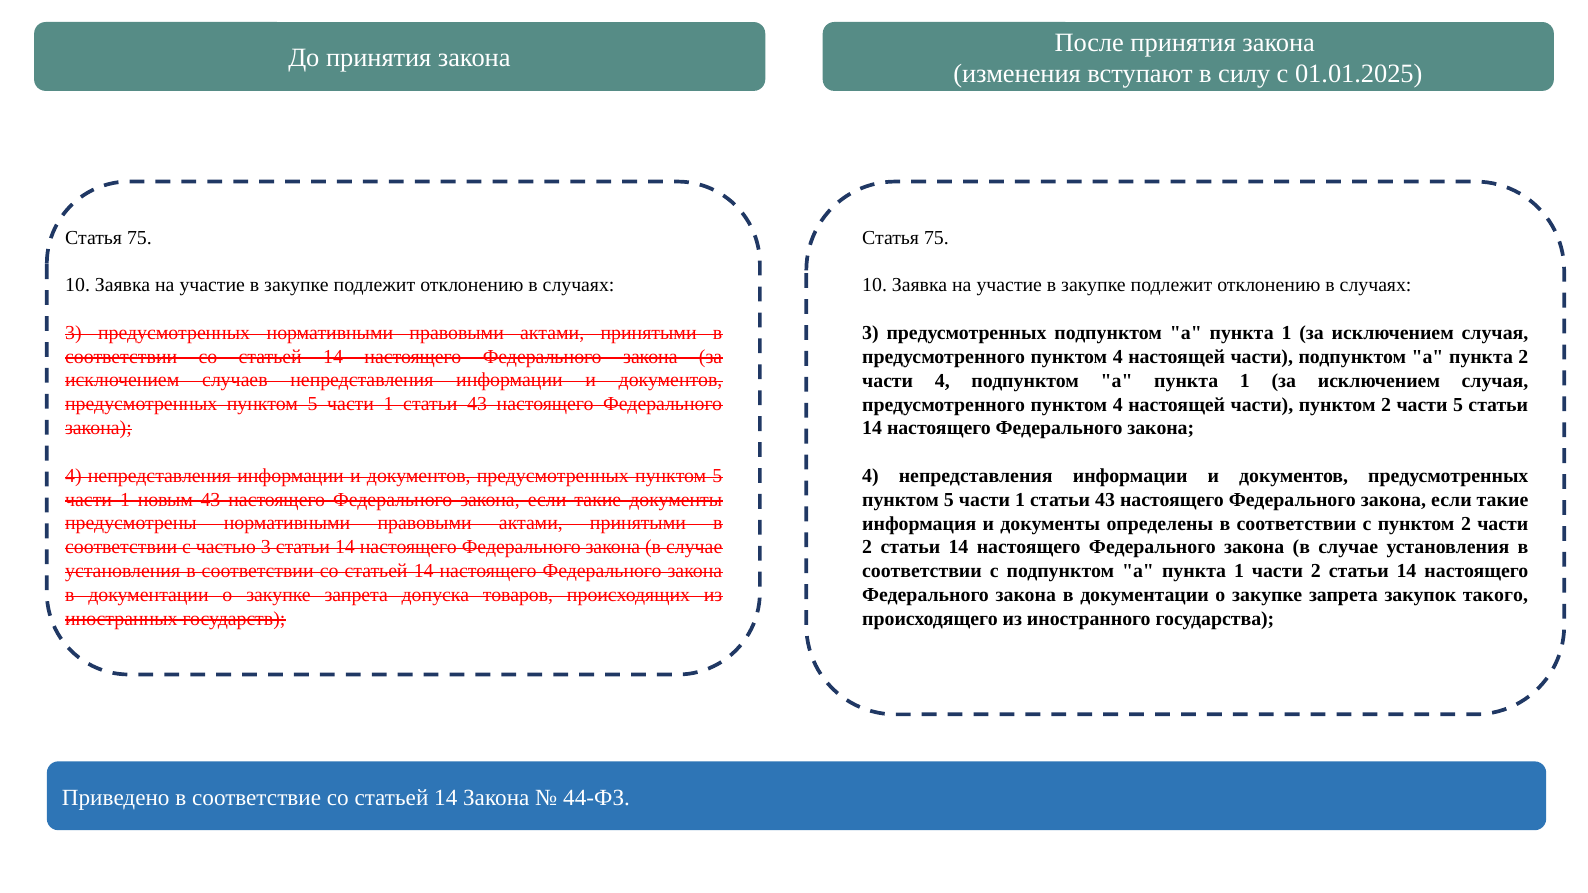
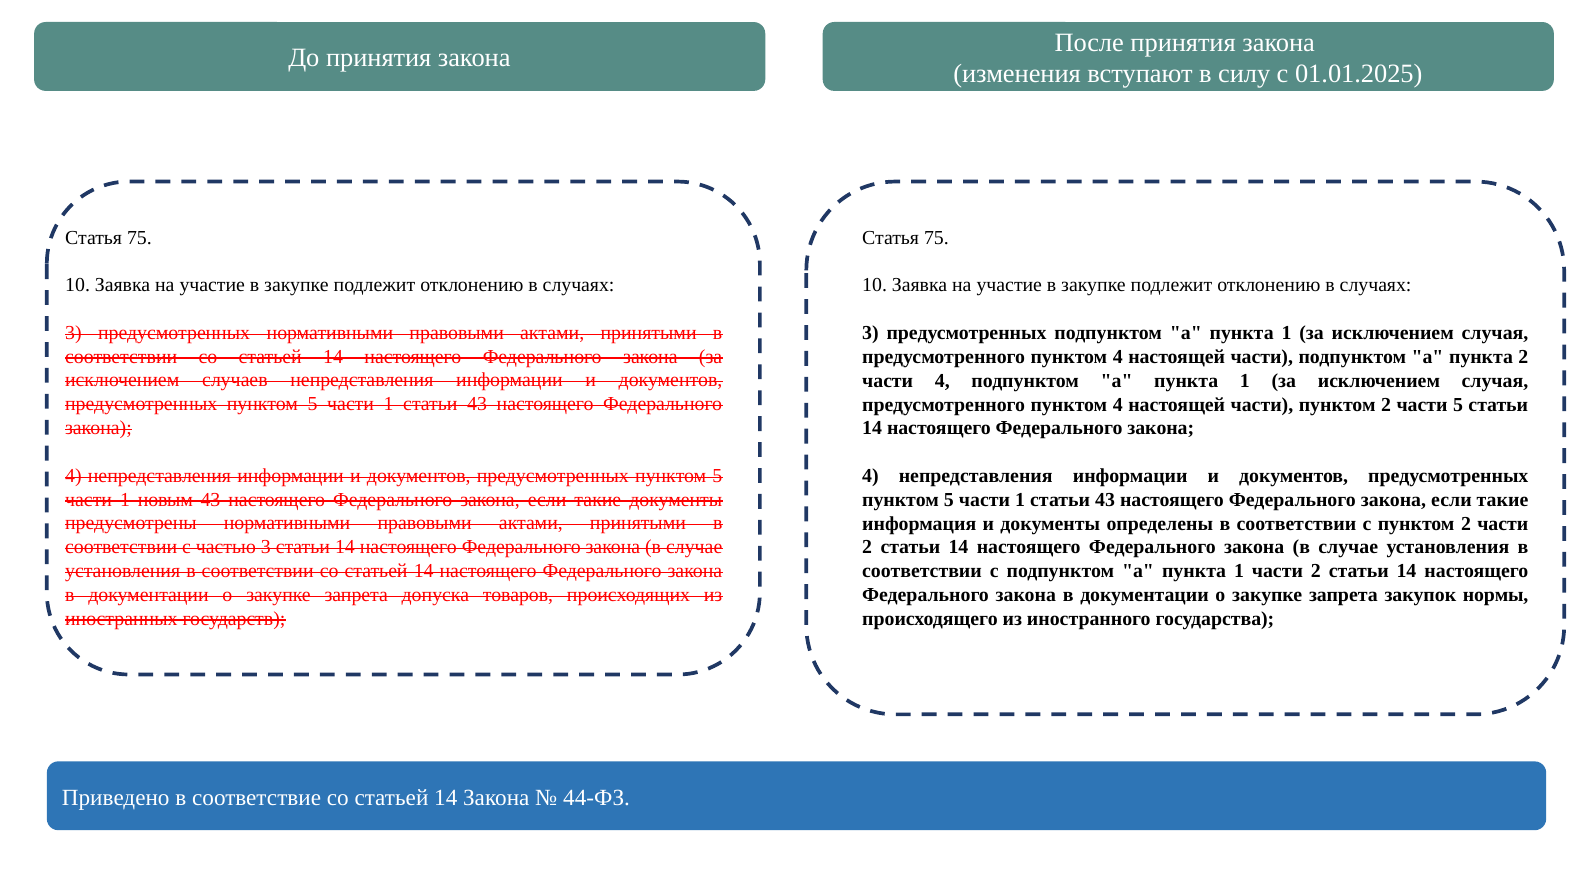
такого: такого -> нормы
